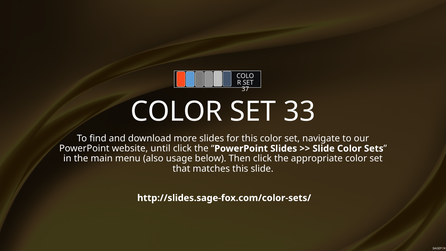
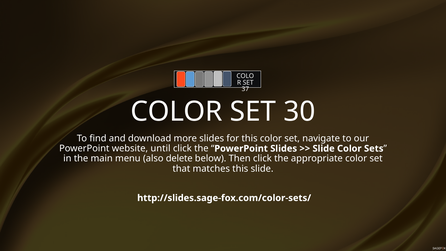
33: 33 -> 30
usage: usage -> delete
